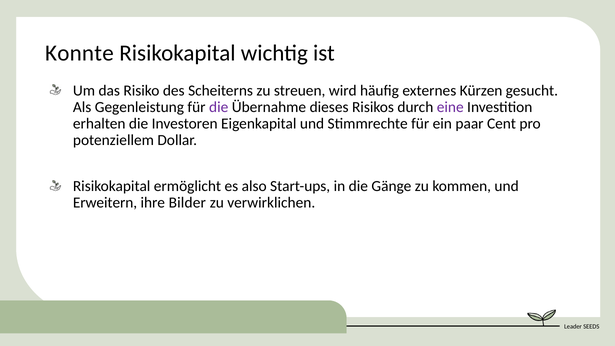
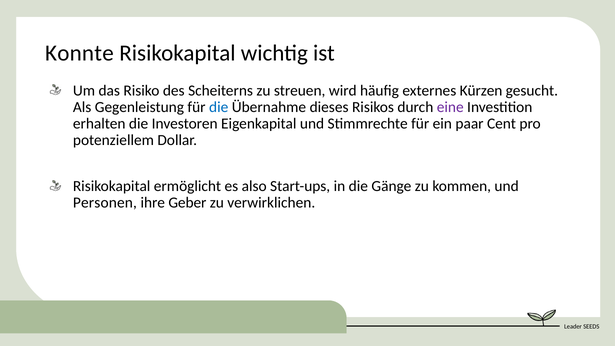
die at (219, 107) colour: purple -> blue
Erweitern: Erweitern -> Personen
Bilder: Bilder -> Geber
